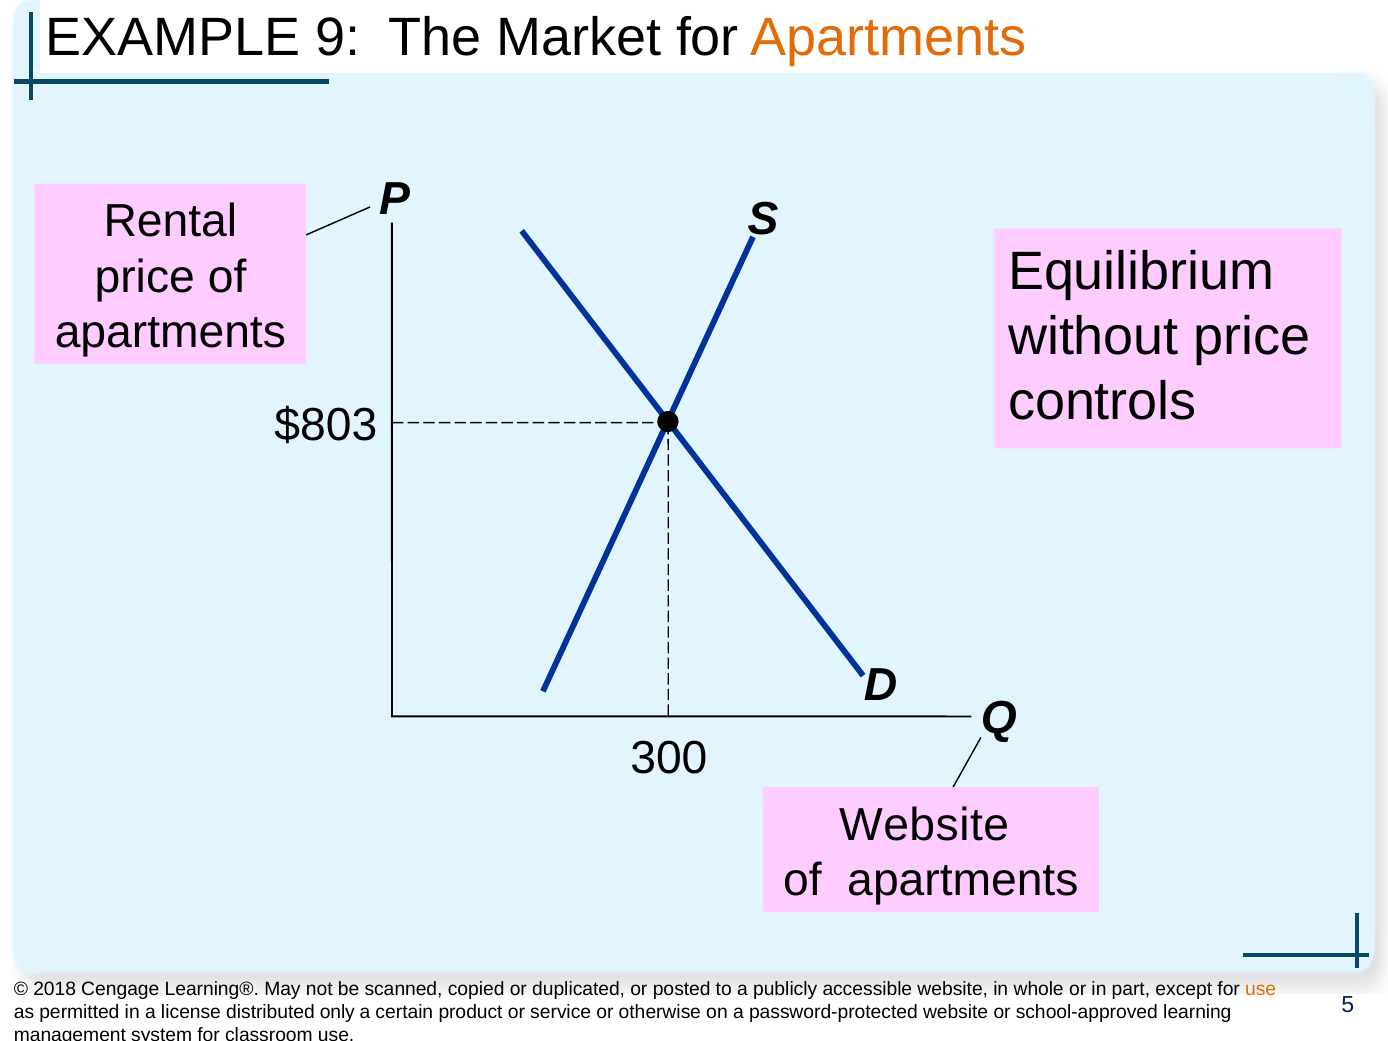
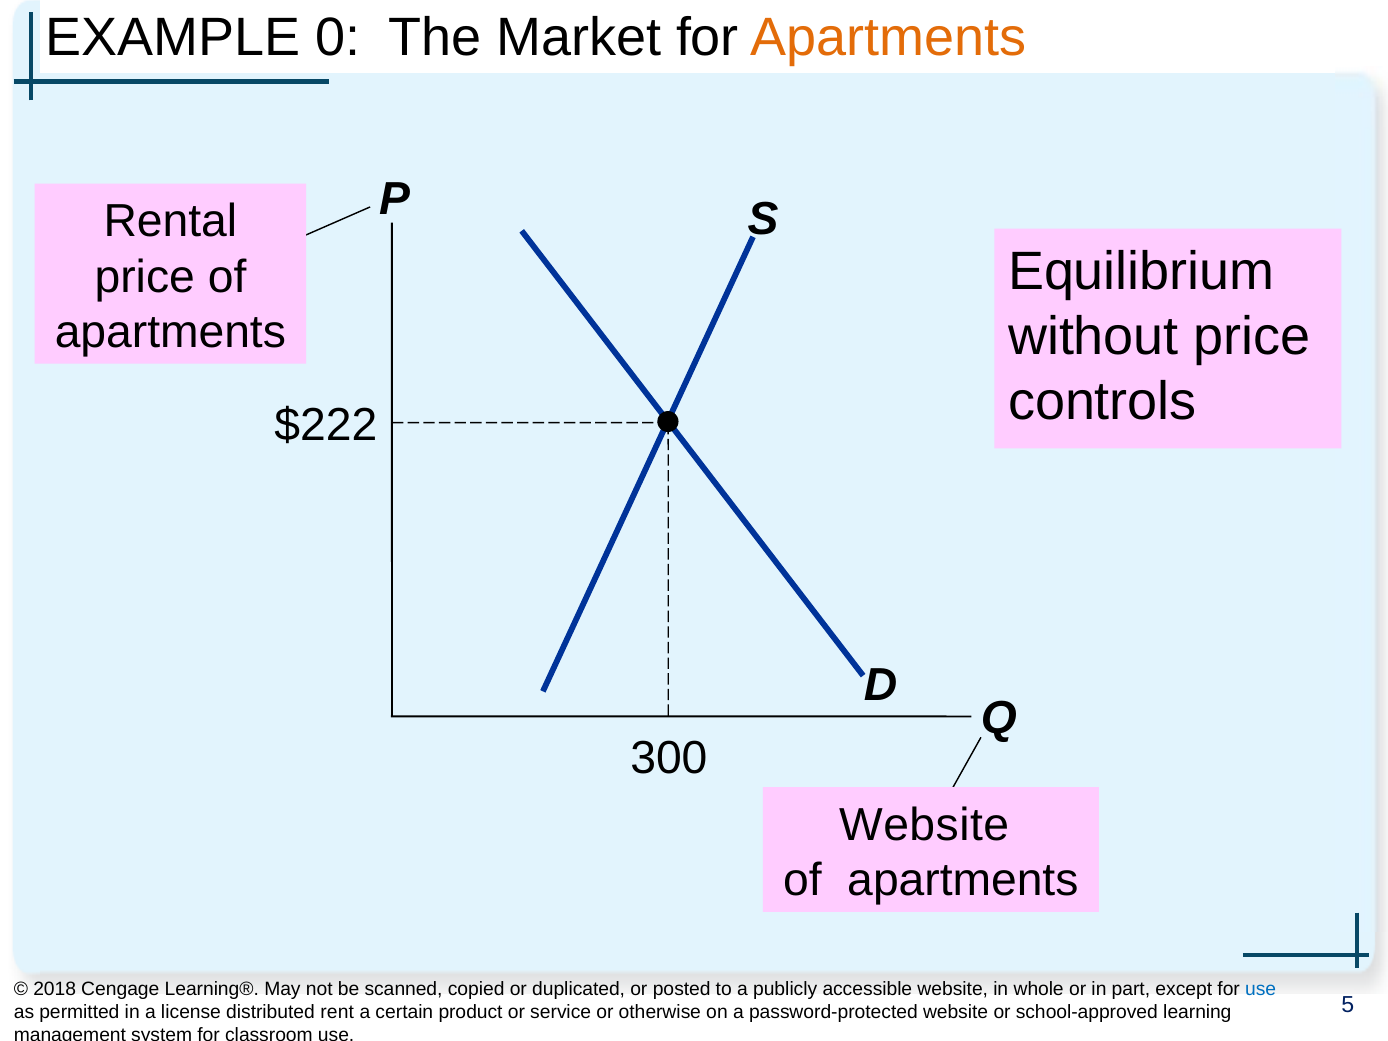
9: 9 -> 0
$803: $803 -> $222
use at (1261, 989) colour: orange -> blue
only: only -> rent
